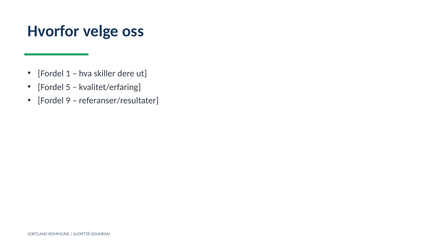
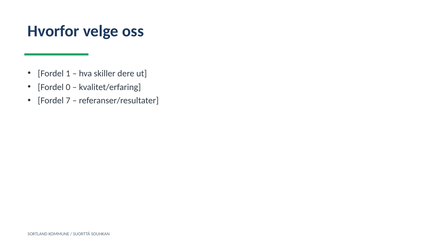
5: 5 -> 0
9: 9 -> 7
